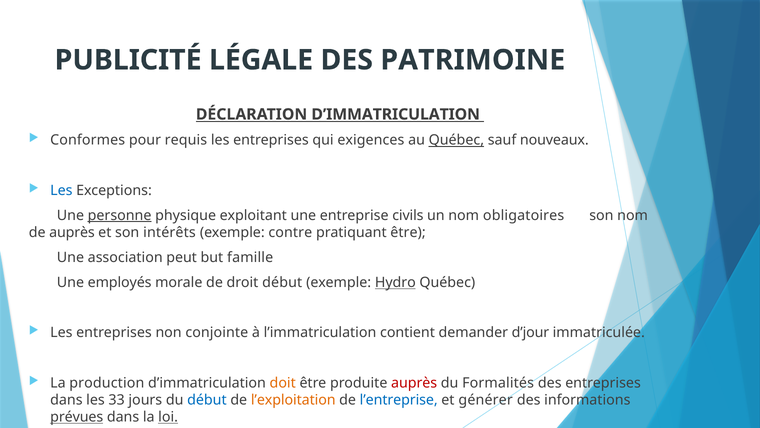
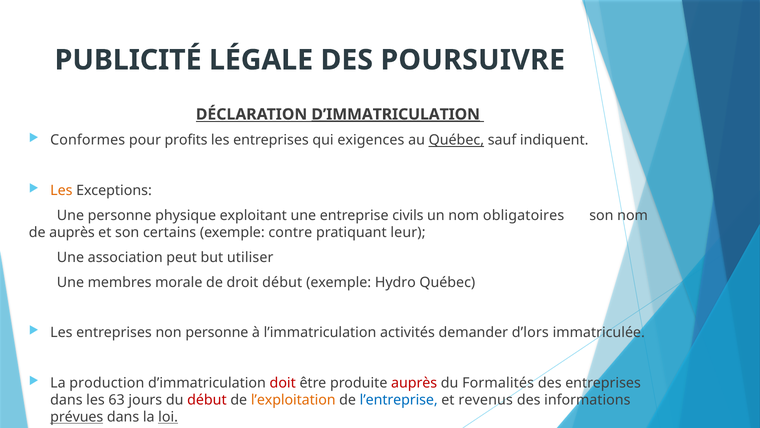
PATRIMOINE: PATRIMOINE -> POURSUIVRE
D’IMMATRICULATION at (396, 114) underline: none -> present
requis: requis -> profits
nouveaux: nouveaux -> indiquent
Les at (61, 190) colour: blue -> orange
personne at (120, 215) underline: present -> none
intérêts: intérêts -> certains
pratiquant être: être -> leur
famille: famille -> utiliser
employés: employés -> membres
Hydro underline: present -> none
non conjointe: conjointe -> personne
contient: contient -> activités
d’jour: d’jour -> d’lors
doit colour: orange -> red
33: 33 -> 63
début at (207, 399) colour: blue -> red
générer: générer -> revenus
